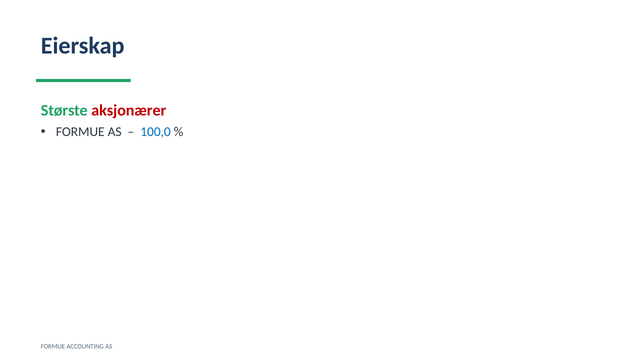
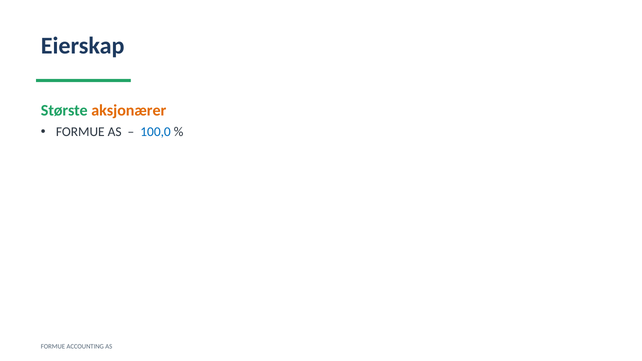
aksjonærer colour: red -> orange
